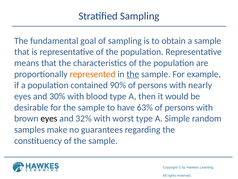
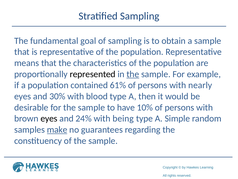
represented colour: orange -> black
90%: 90% -> 61%
63%: 63% -> 10%
32%: 32% -> 24%
worst: worst -> being
make underline: none -> present
